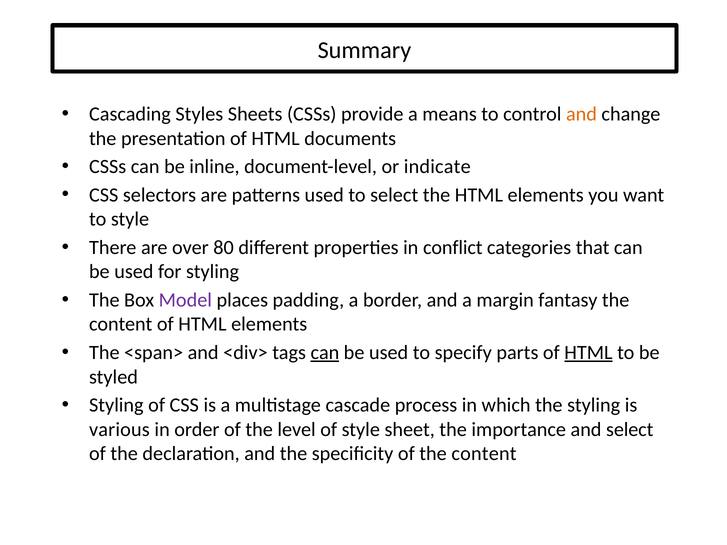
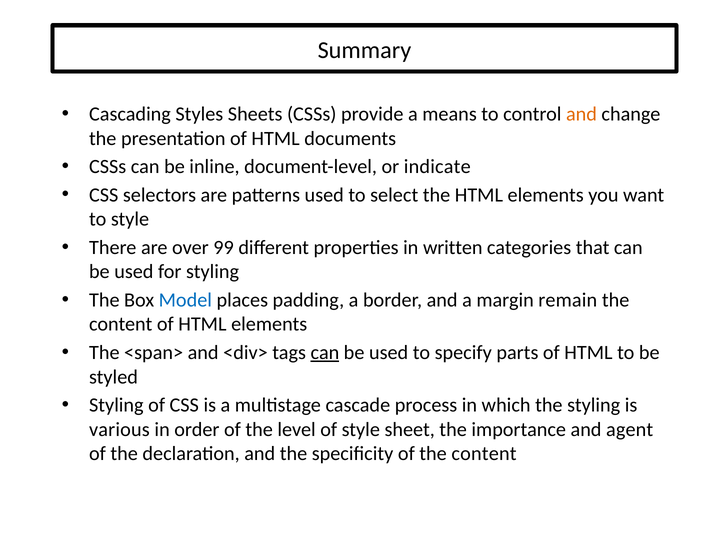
80: 80 -> 99
conflict: conflict -> written
Model colour: purple -> blue
fantasy: fantasy -> remain
HTML at (588, 353) underline: present -> none
and select: select -> agent
